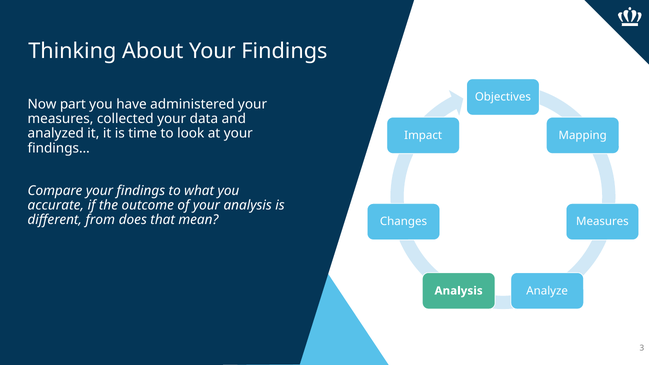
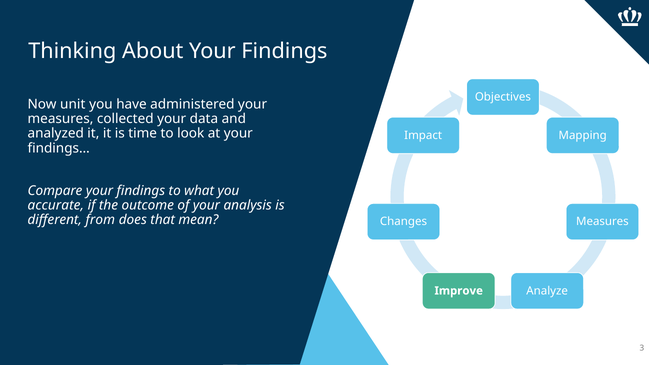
part: part -> unit
Analysis at (459, 291): Analysis -> Improve
